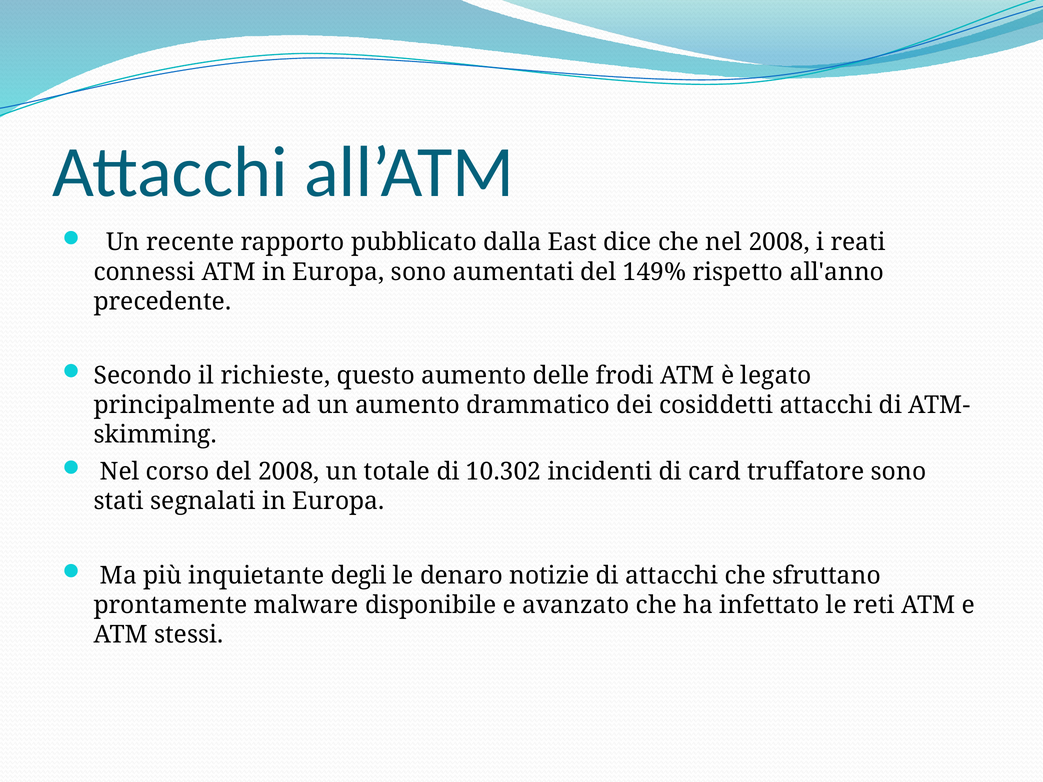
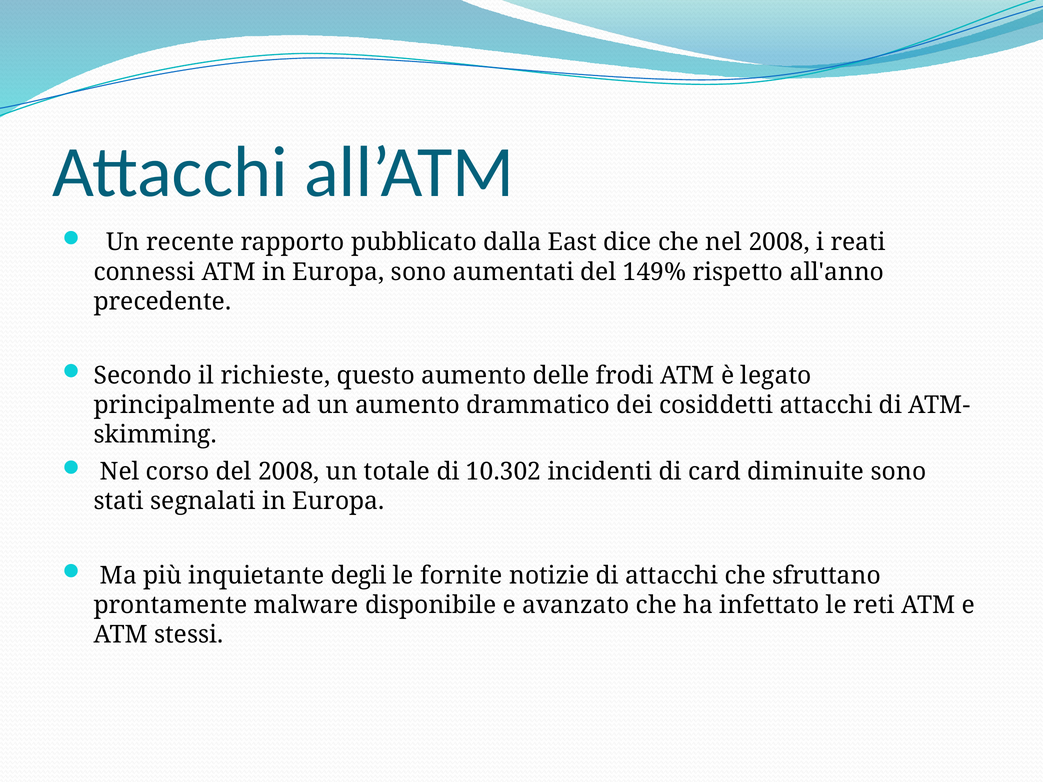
truffatore: truffatore -> diminuite
denaro: denaro -> fornite
